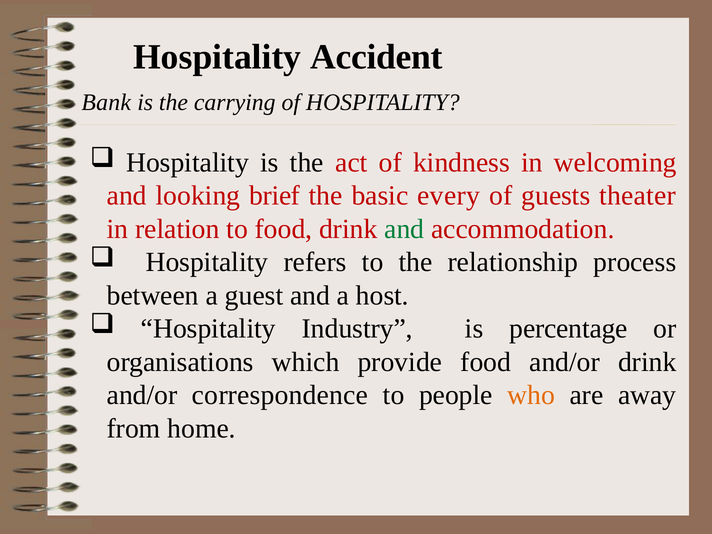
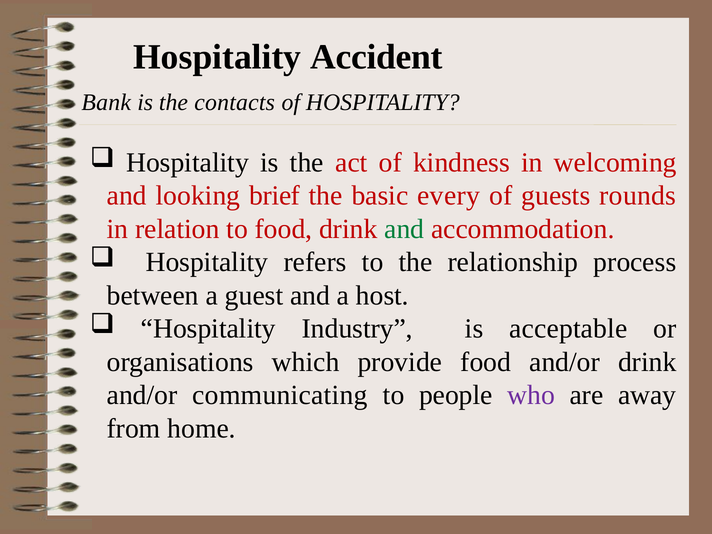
carrying: carrying -> contacts
theater: theater -> rounds
percentage: percentage -> acceptable
correspondence: correspondence -> communicating
who colour: orange -> purple
